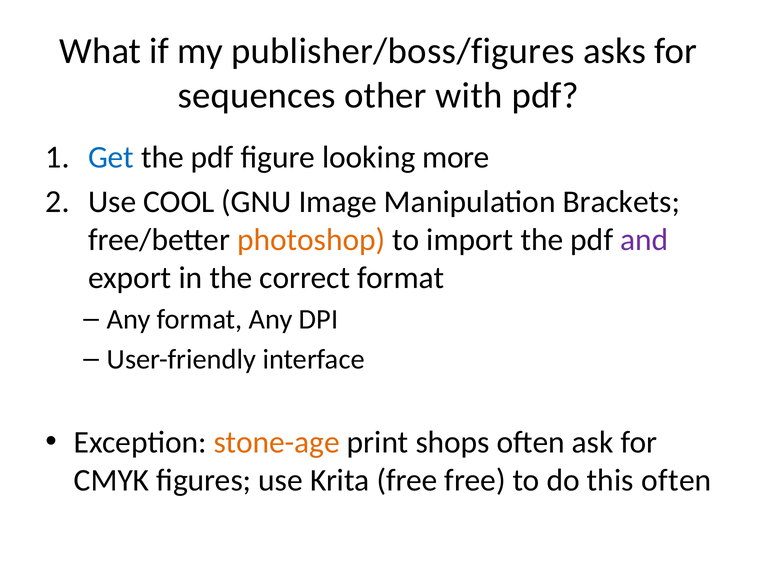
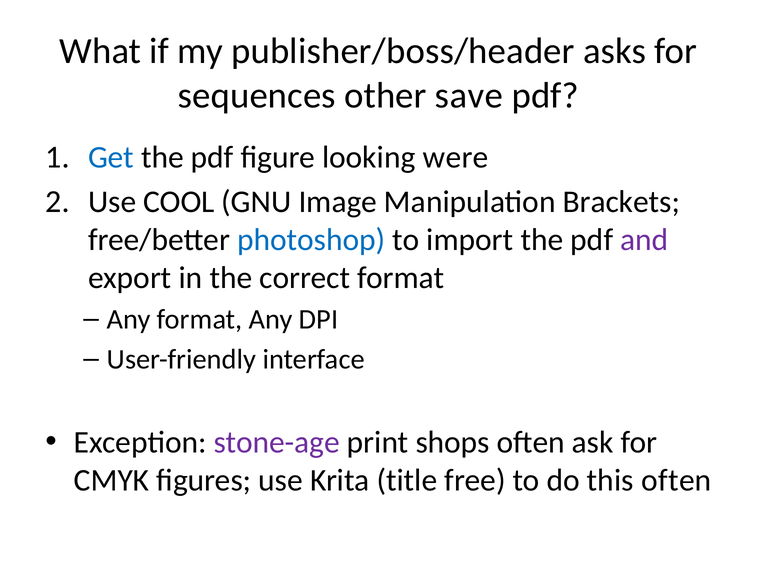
publisher/boss/figures: publisher/boss/figures -> publisher/boss/header
with: with -> save
more: more -> were
photoshop colour: orange -> blue
stone-age colour: orange -> purple
Krita free: free -> title
